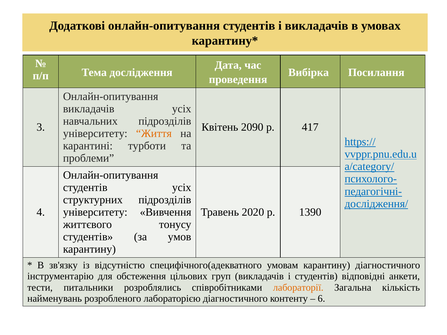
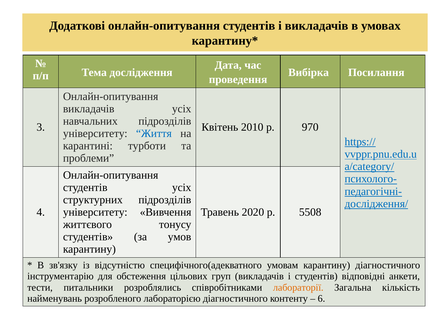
2090: 2090 -> 2010
417: 417 -> 970
Життя colour: orange -> blue
1390: 1390 -> 5508
